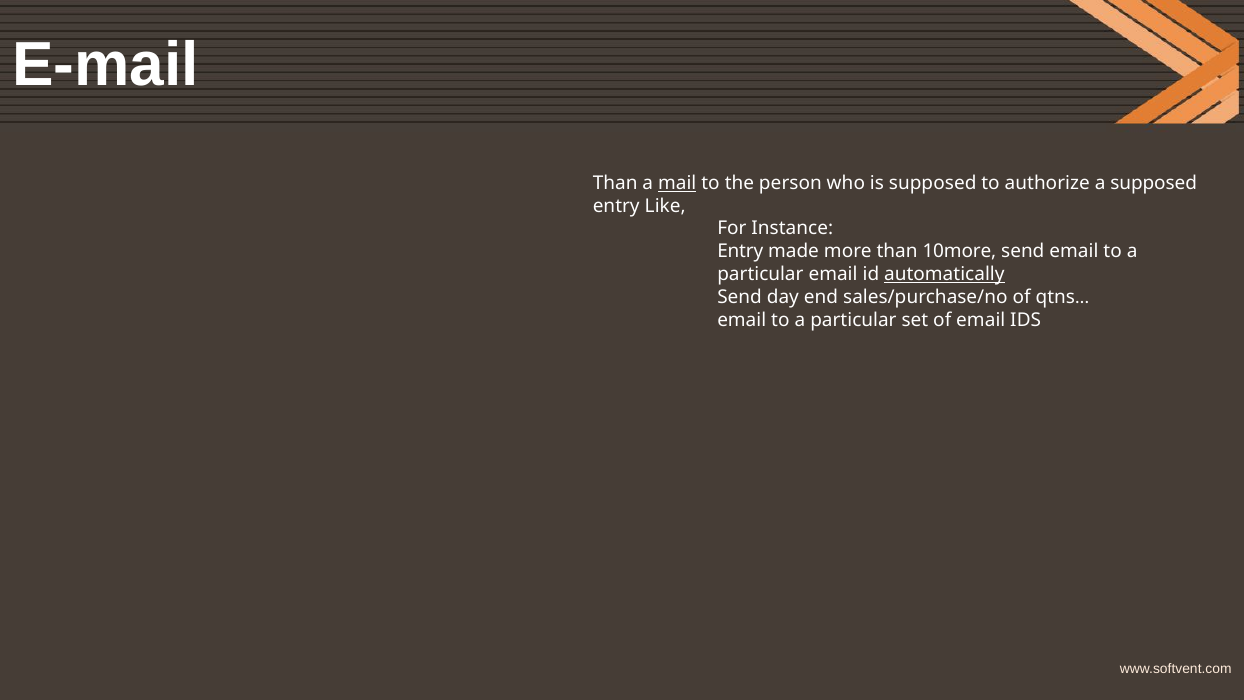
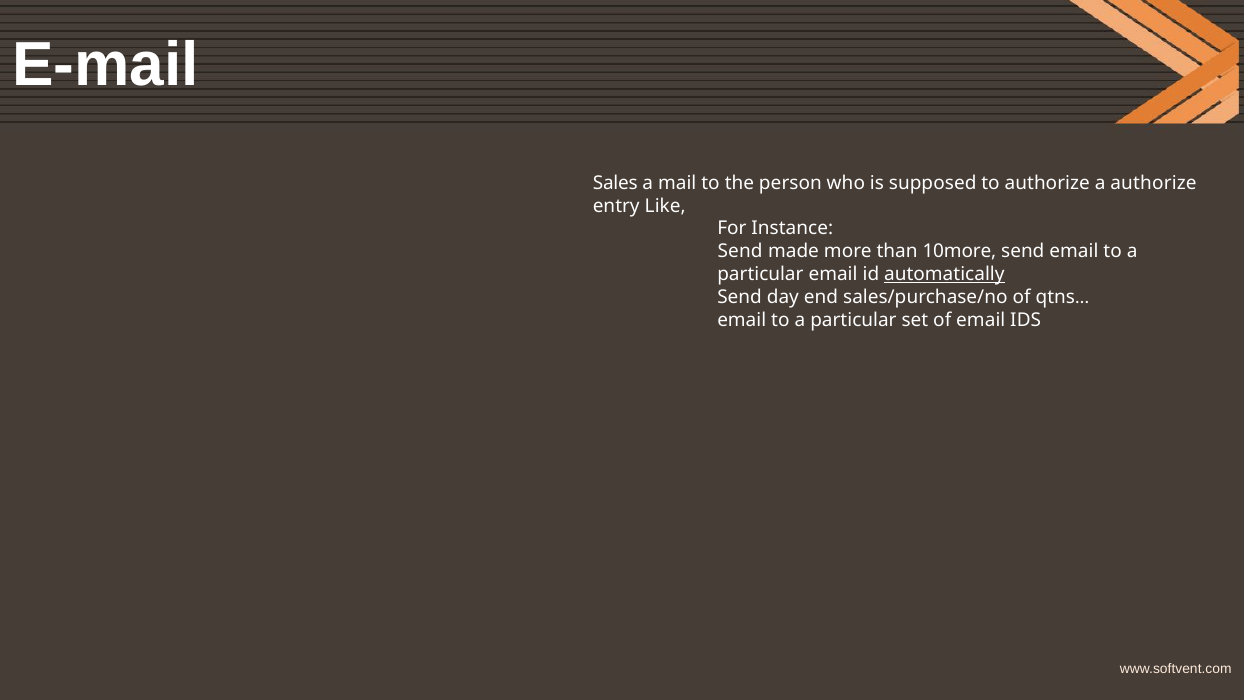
Than at (615, 183): Than -> Sales
mail underline: present -> none
a supposed: supposed -> authorize
Entry at (740, 251): Entry -> Send
